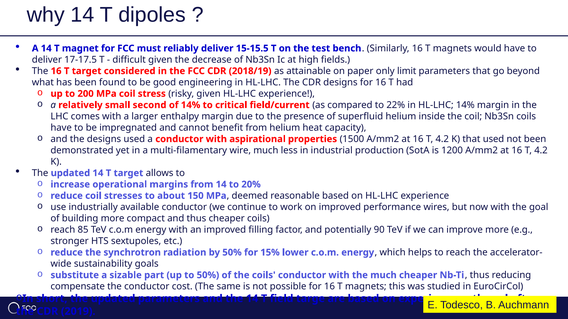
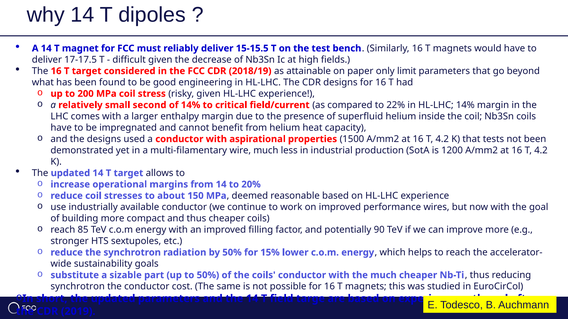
that used: used -> tests
compensate at (78, 287): compensate -> synchrotron
